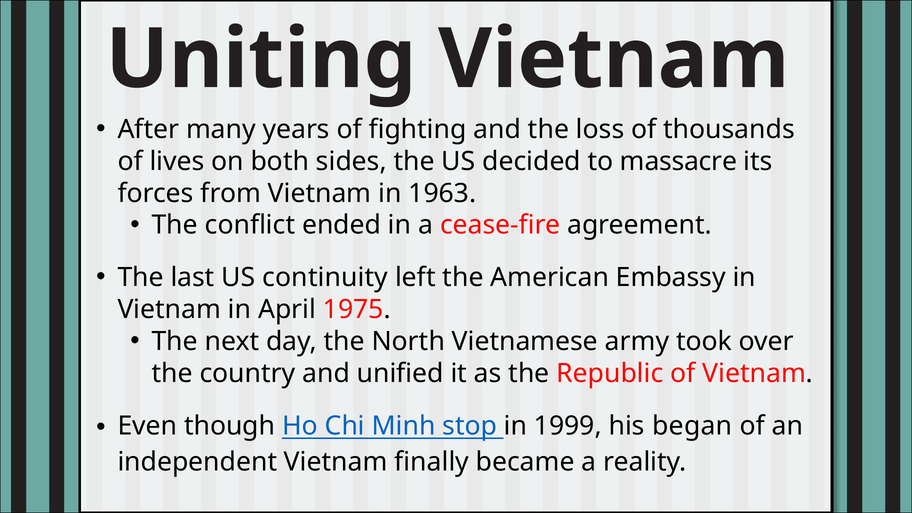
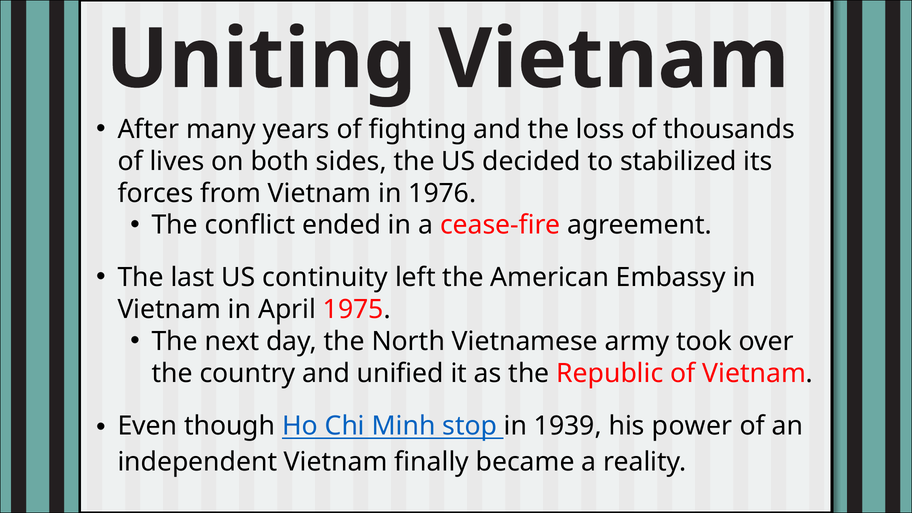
massacre: massacre -> stabilized
1963: 1963 -> 1976
1999: 1999 -> 1939
began: began -> power
